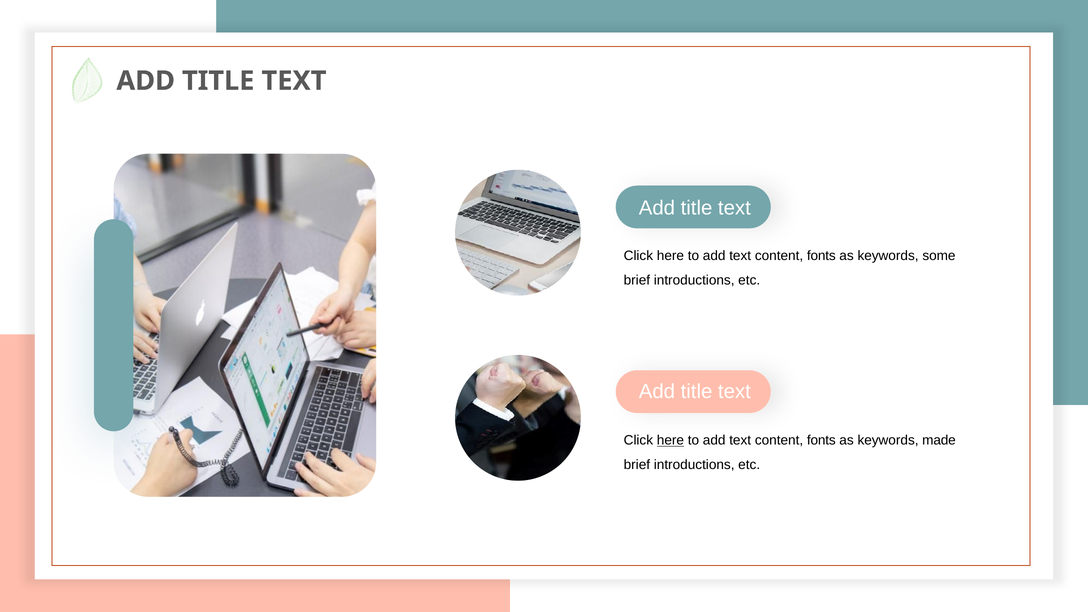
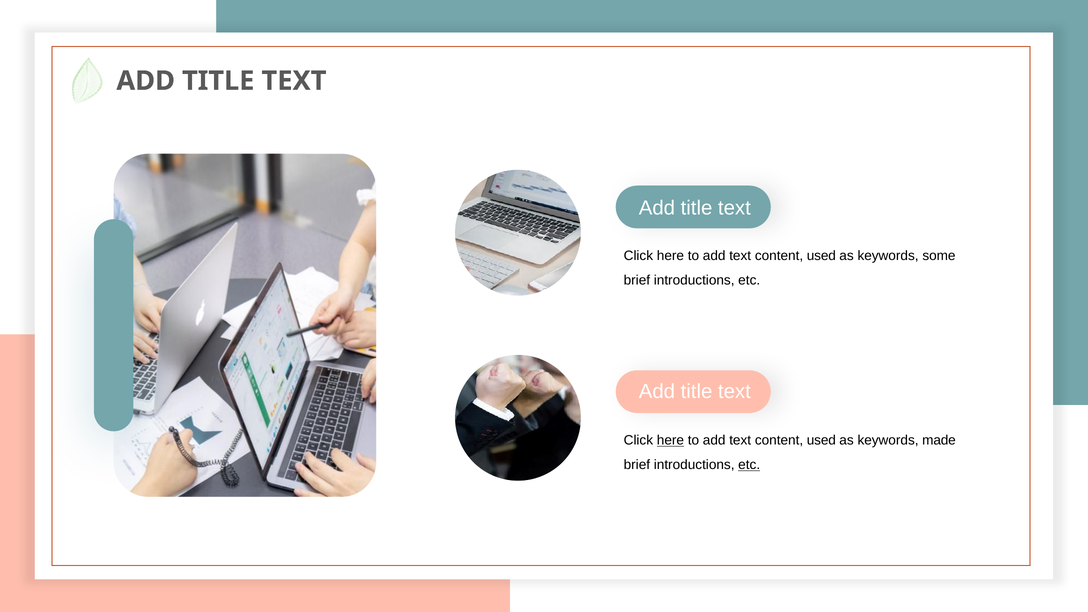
fonts at (821, 256): fonts -> used
fonts at (821, 440): fonts -> used
etc at (749, 465) underline: none -> present
